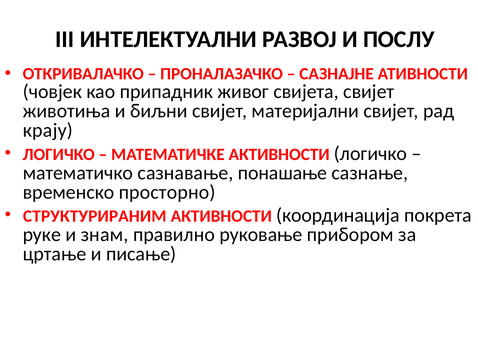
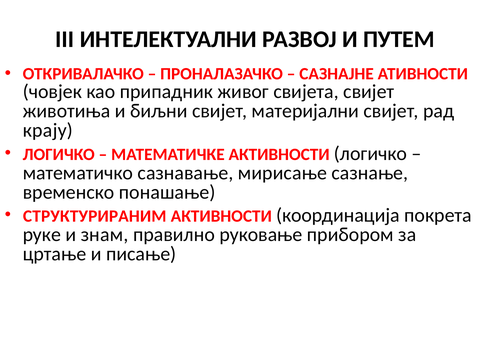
ПОСЛУ: ПОСЛУ -> ПУТЕМ
понашање: понашање -> мирисање
просторно: просторно -> понашање
